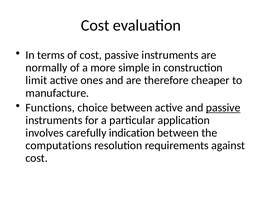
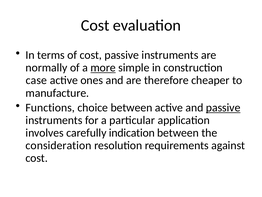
more underline: none -> present
limit: limit -> case
computations: computations -> consideration
